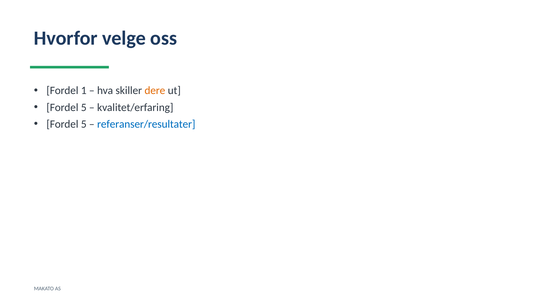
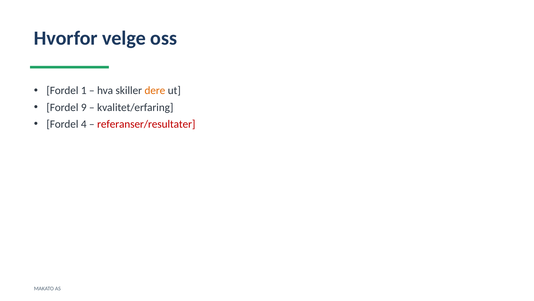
5 at (84, 107): 5 -> 9
5 at (84, 124): 5 -> 4
referanser/resultater colour: blue -> red
